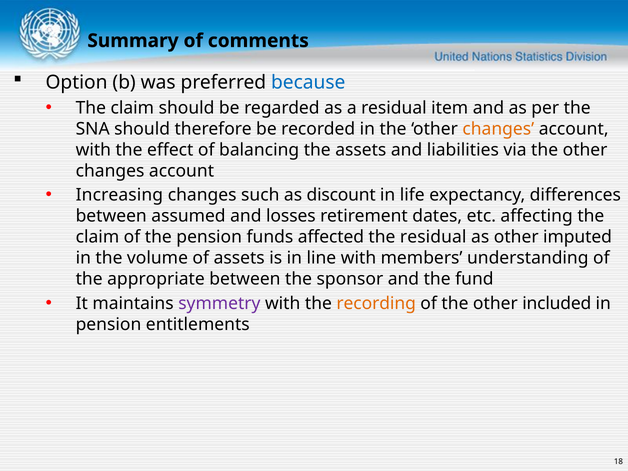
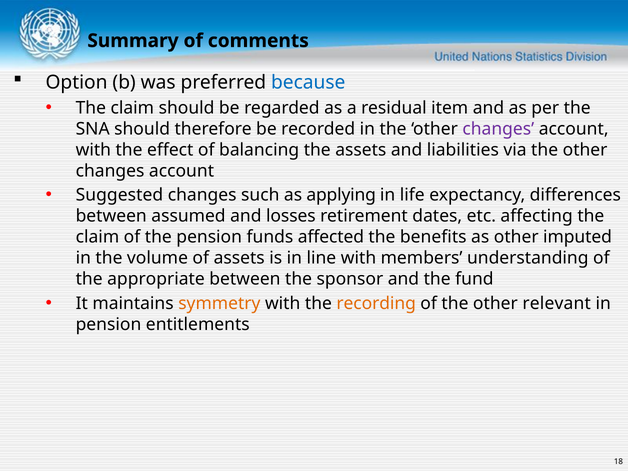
changes at (498, 129) colour: orange -> purple
Increasing: Increasing -> Suggested
discount: discount -> applying
the residual: residual -> benefits
symmetry colour: purple -> orange
included: included -> relevant
